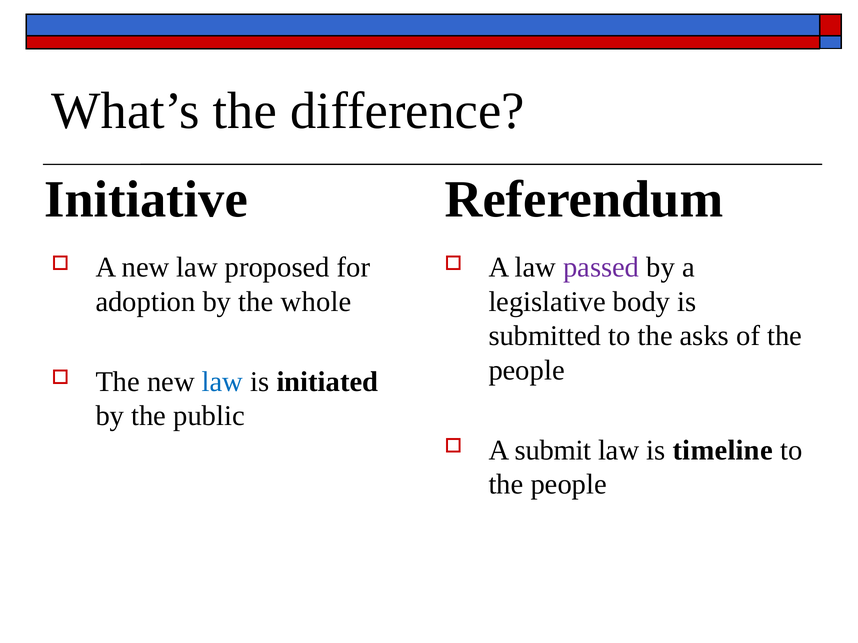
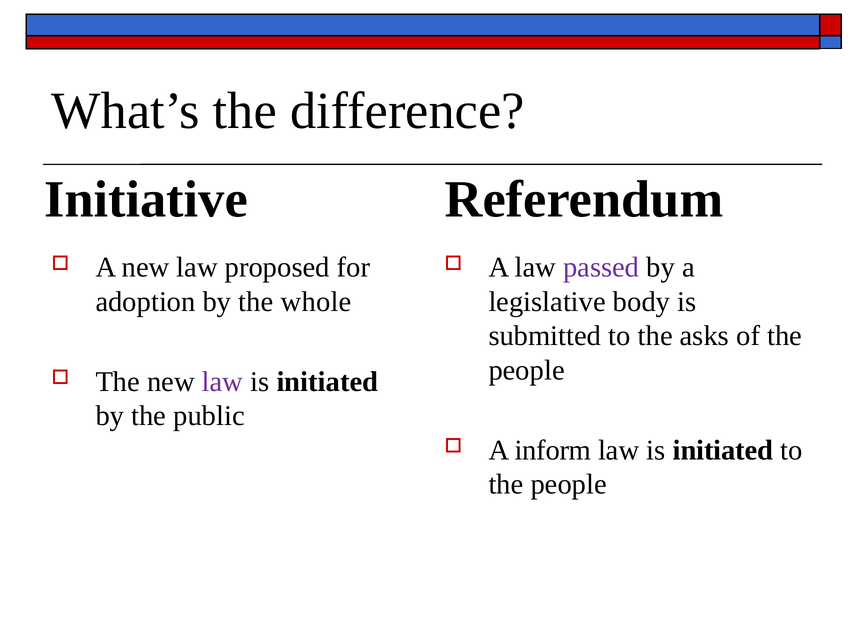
law at (222, 382) colour: blue -> purple
submit: submit -> inform
timeline at (723, 451): timeline -> initiated
